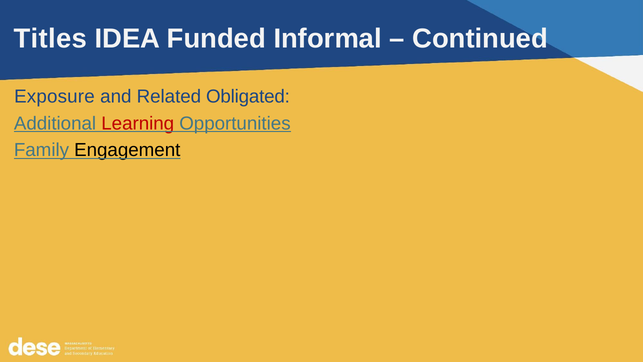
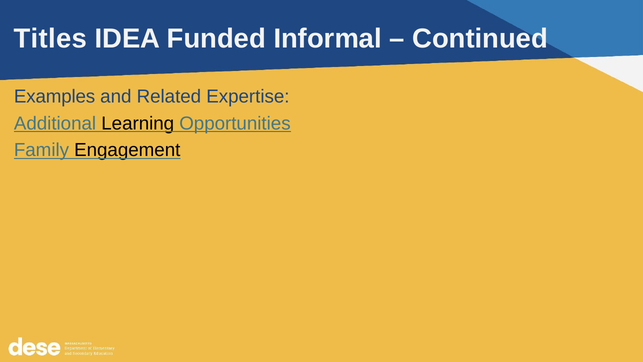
Exposure: Exposure -> Examples
Obligated: Obligated -> Expertise
Learning colour: red -> black
